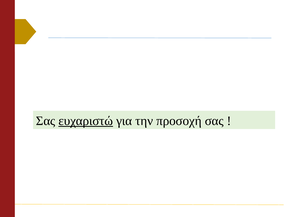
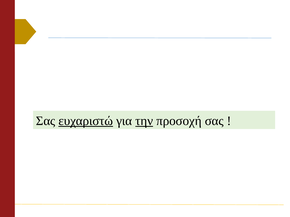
την underline: none -> present
